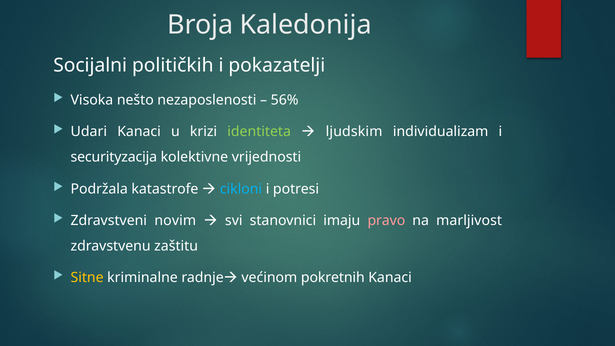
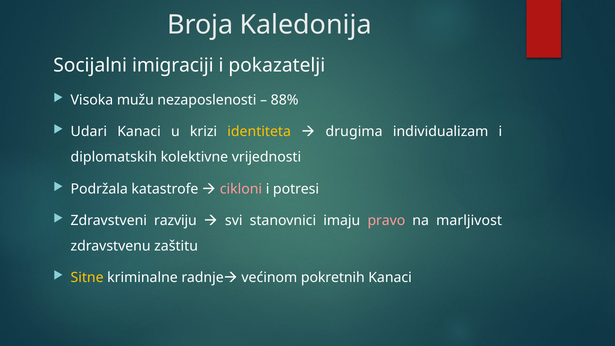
političkih: političkih -> imigraciji
nešto: nešto -> mužu
56%: 56% -> 88%
identiteta colour: light green -> yellow
ljudskim: ljudskim -> drugima
securityzacija: securityzacija -> diplomatskih
cikloni colour: light blue -> pink
novim: novim -> razviju
